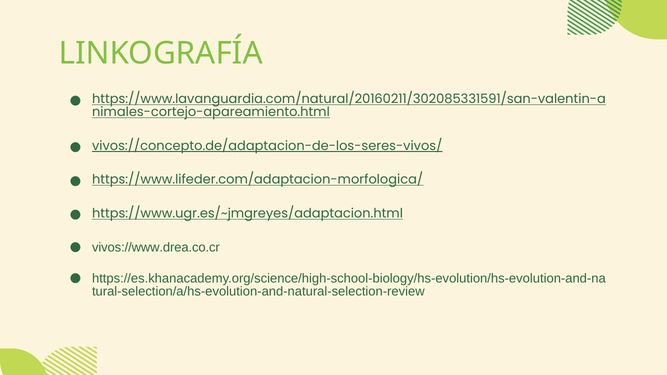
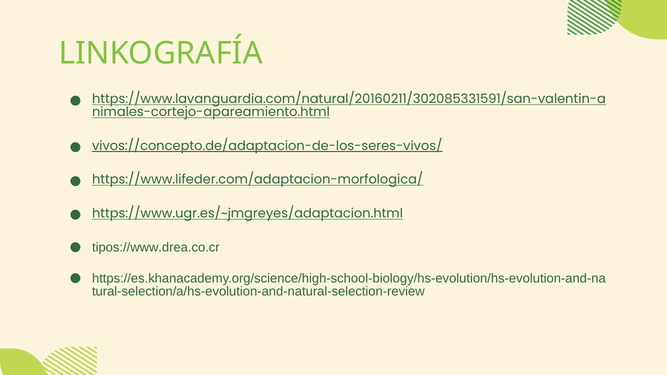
vivos://www.drea.co.cr: vivos://www.drea.co.cr -> tipos://www.drea.co.cr
